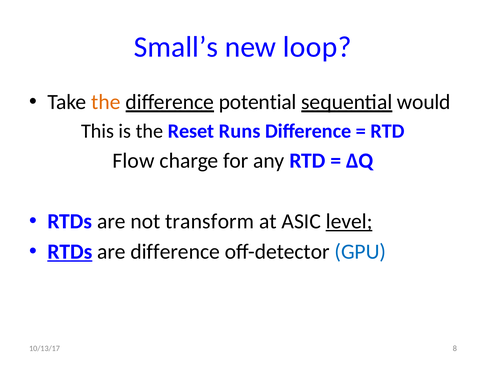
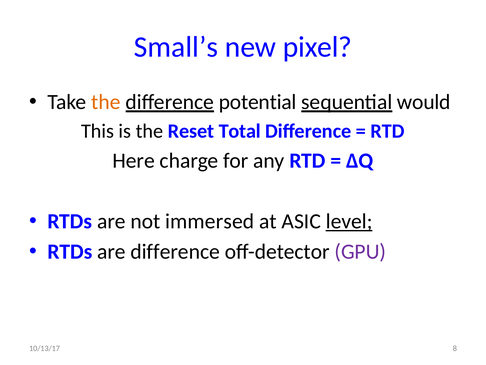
loop: loop -> pixel
Runs: Runs -> Total
Flow: Flow -> Here
transform: transform -> immersed
RTDs at (70, 251) underline: present -> none
GPU colour: blue -> purple
